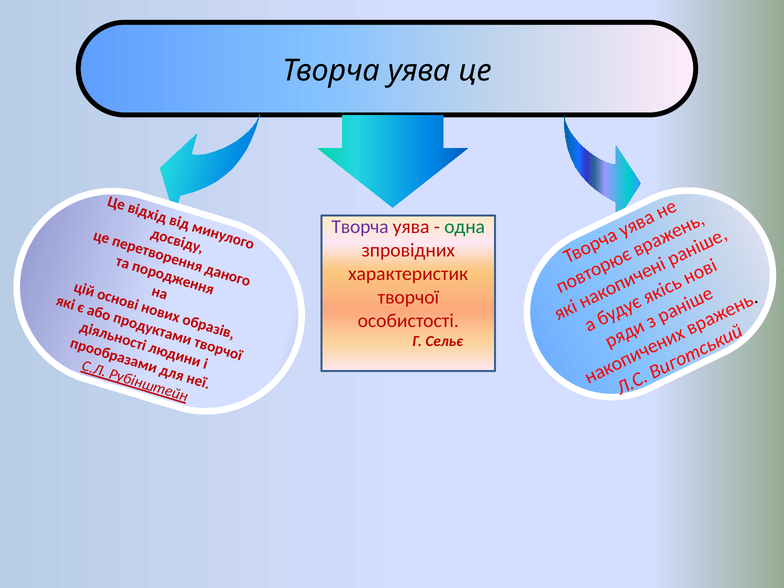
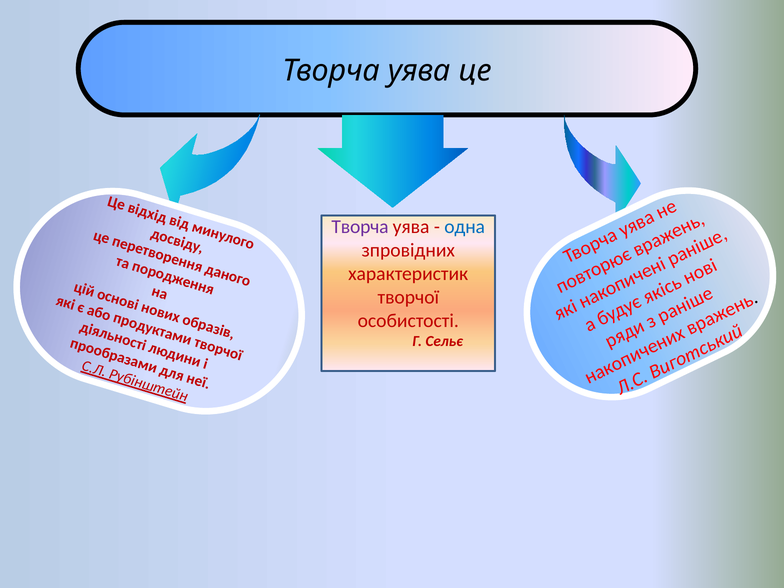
одна colour: green -> blue
